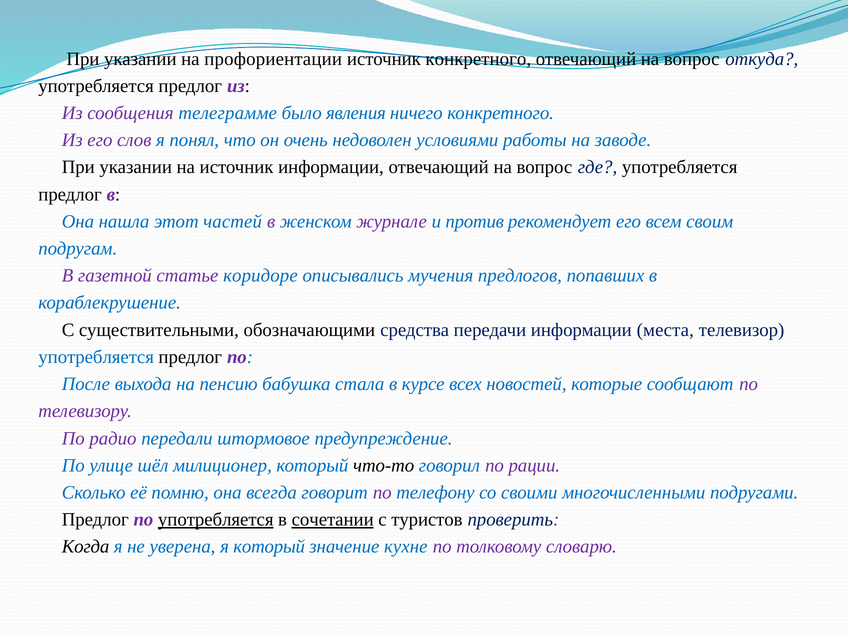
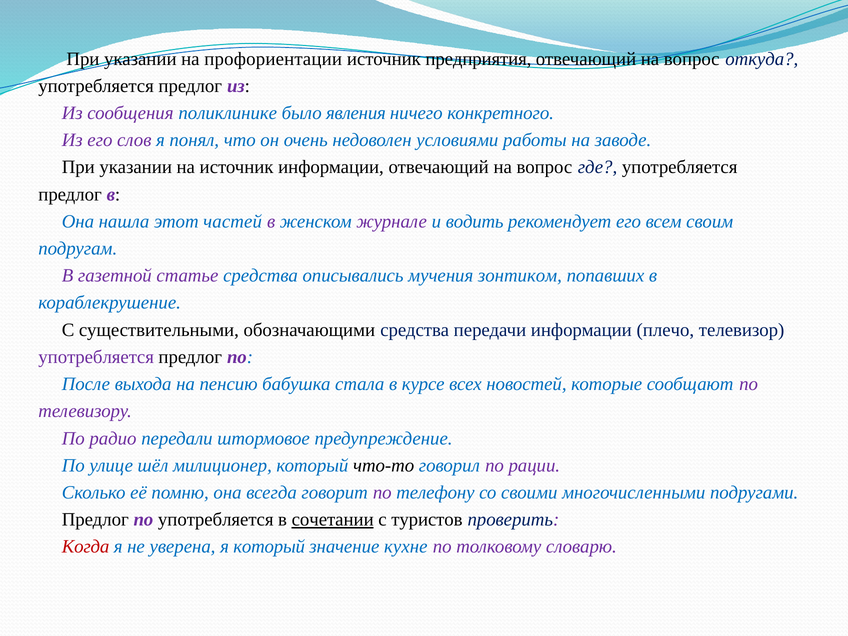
источник конкретного: конкретного -> предприятия
телеграмме: телеграмме -> поликлинике
против: против -> водить
статье коридоре: коридоре -> средства
предлогов: предлогов -> зонтиком
места: места -> плечо
употребляется at (96, 357) colour: blue -> purple
употребляется at (216, 520) underline: present -> none
Когда colour: black -> red
